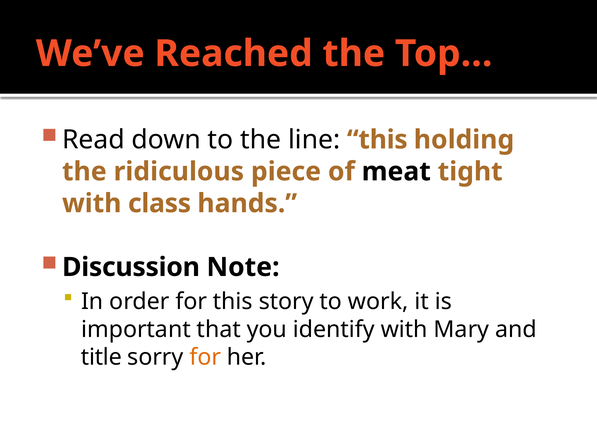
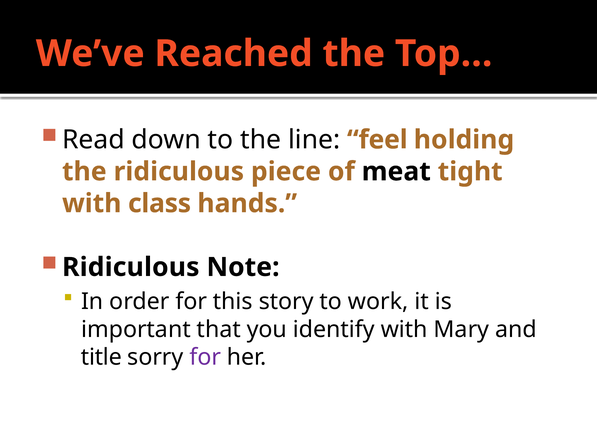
line this: this -> feel
Discussion at (131, 267): Discussion -> Ridiculous
for at (205, 357) colour: orange -> purple
